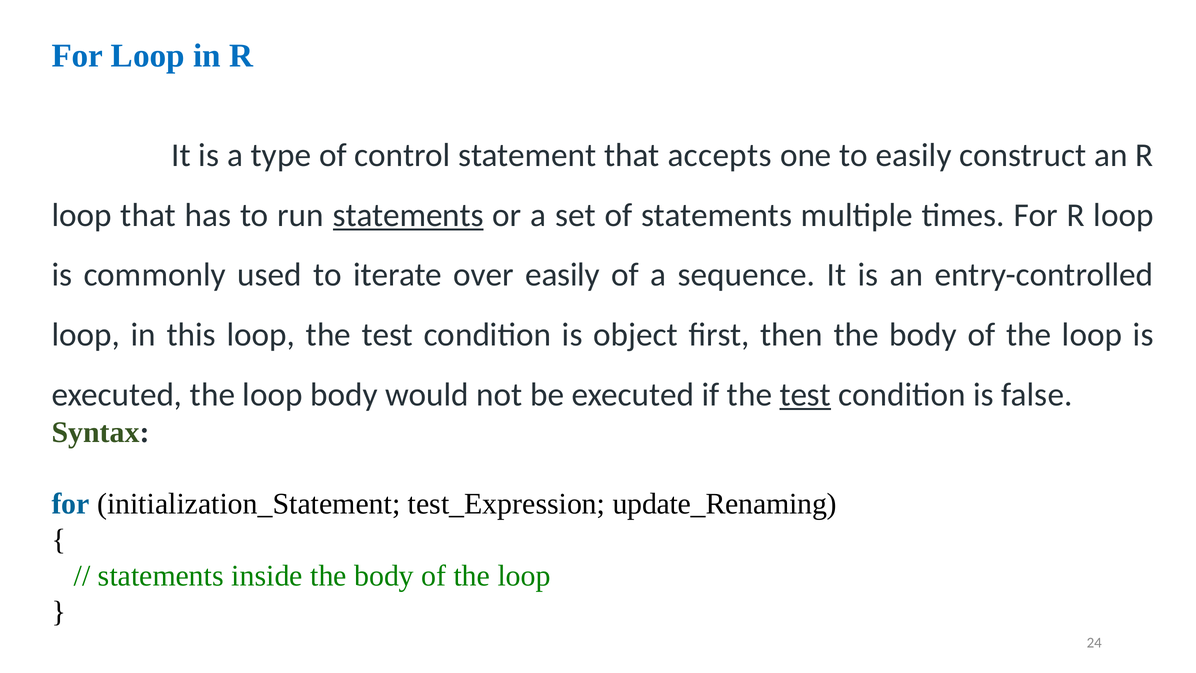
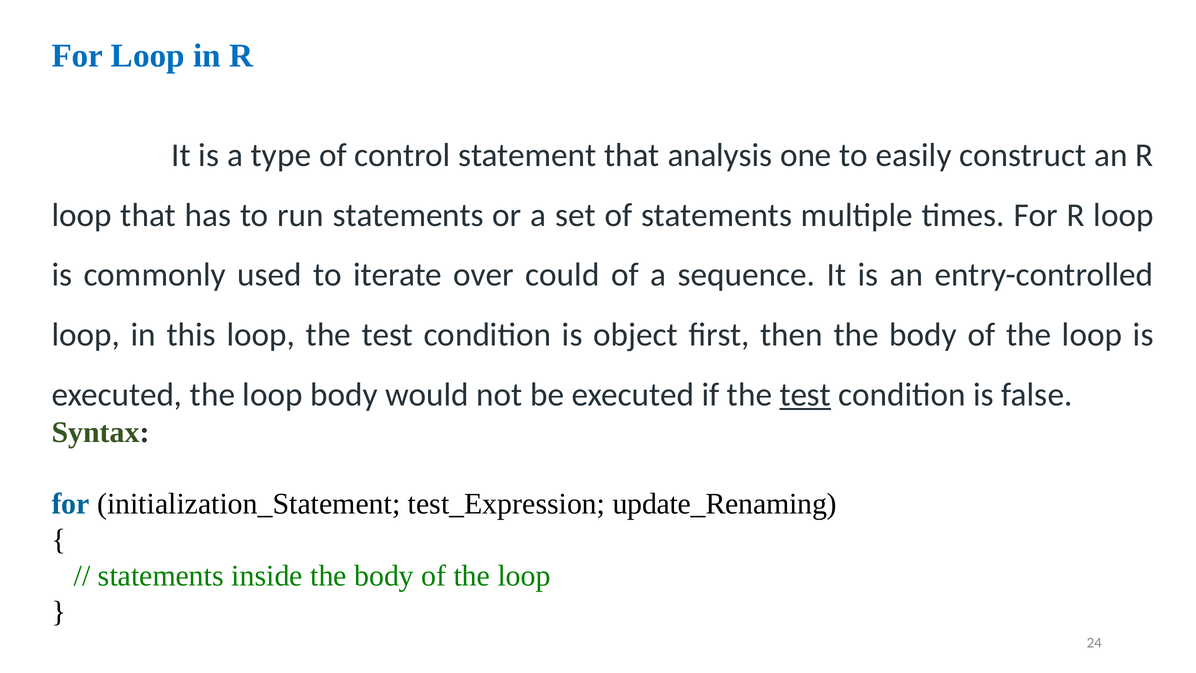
accepts: accepts -> analysis
statements at (408, 215) underline: present -> none
over easily: easily -> could
